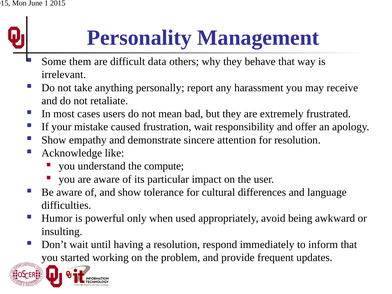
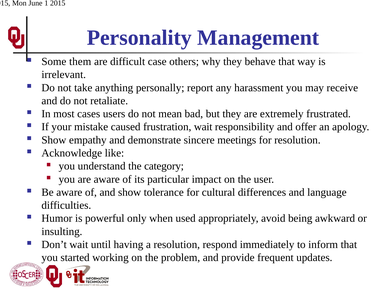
data: data -> case
attention: attention -> meetings
compute: compute -> category
